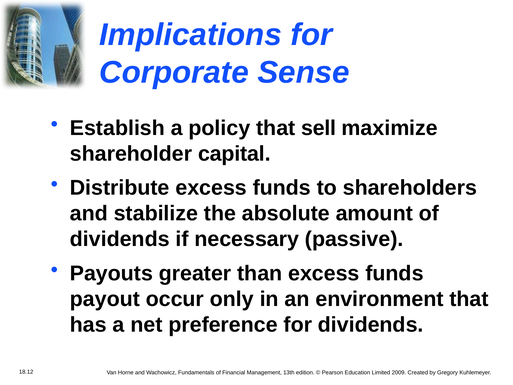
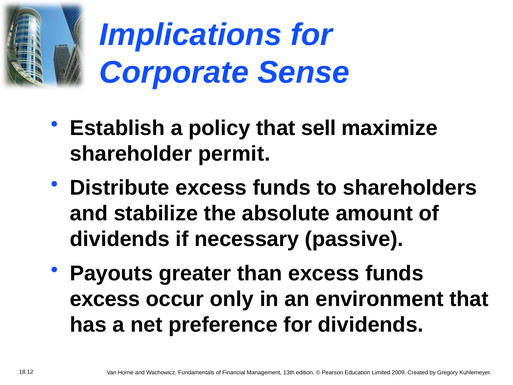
capital: capital -> permit
payout at (105, 299): payout -> excess
